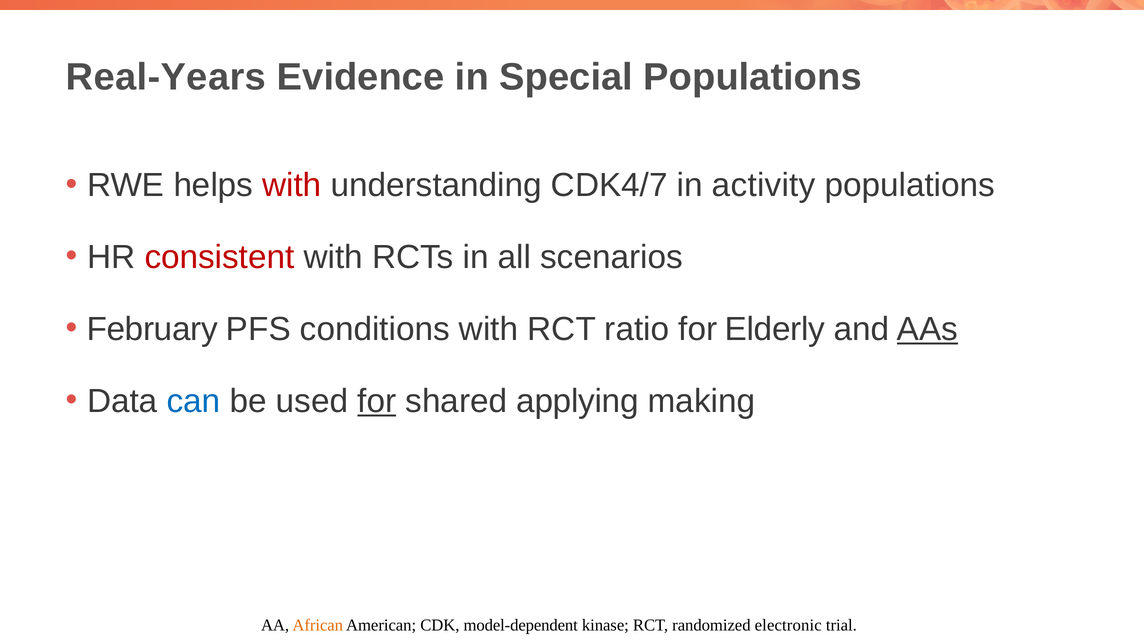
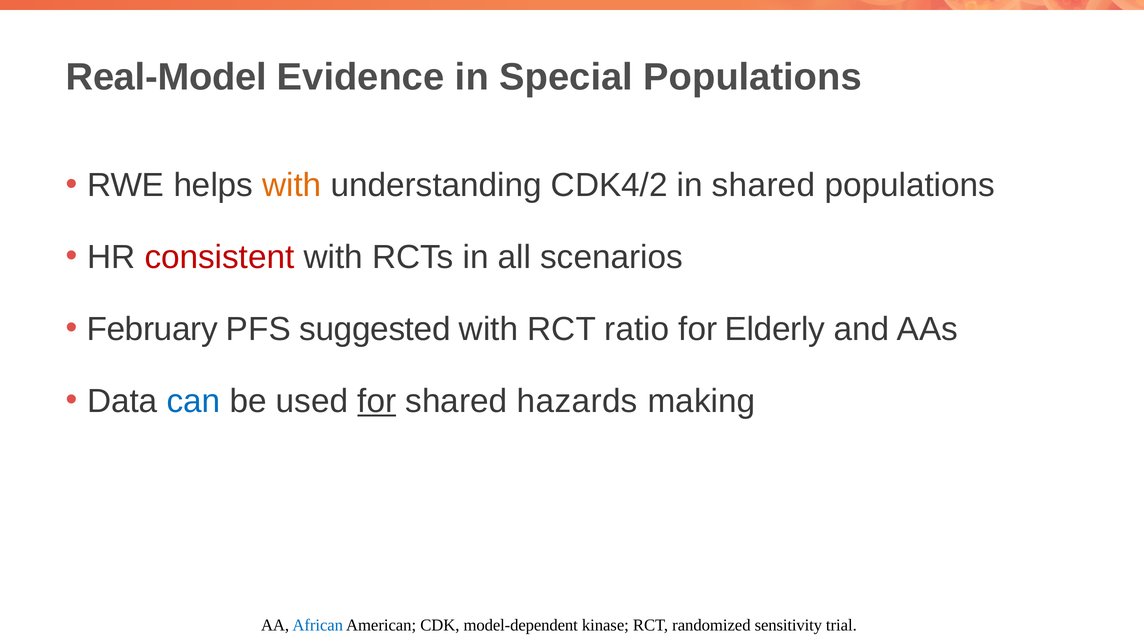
Real-Years: Real-Years -> Real-Model
with at (292, 185) colour: red -> orange
CDK4/7: CDK4/7 -> CDK4/2
in activity: activity -> shared
conditions: conditions -> suggested
AAs underline: present -> none
applying: applying -> hazards
African colour: orange -> blue
electronic: electronic -> sensitivity
